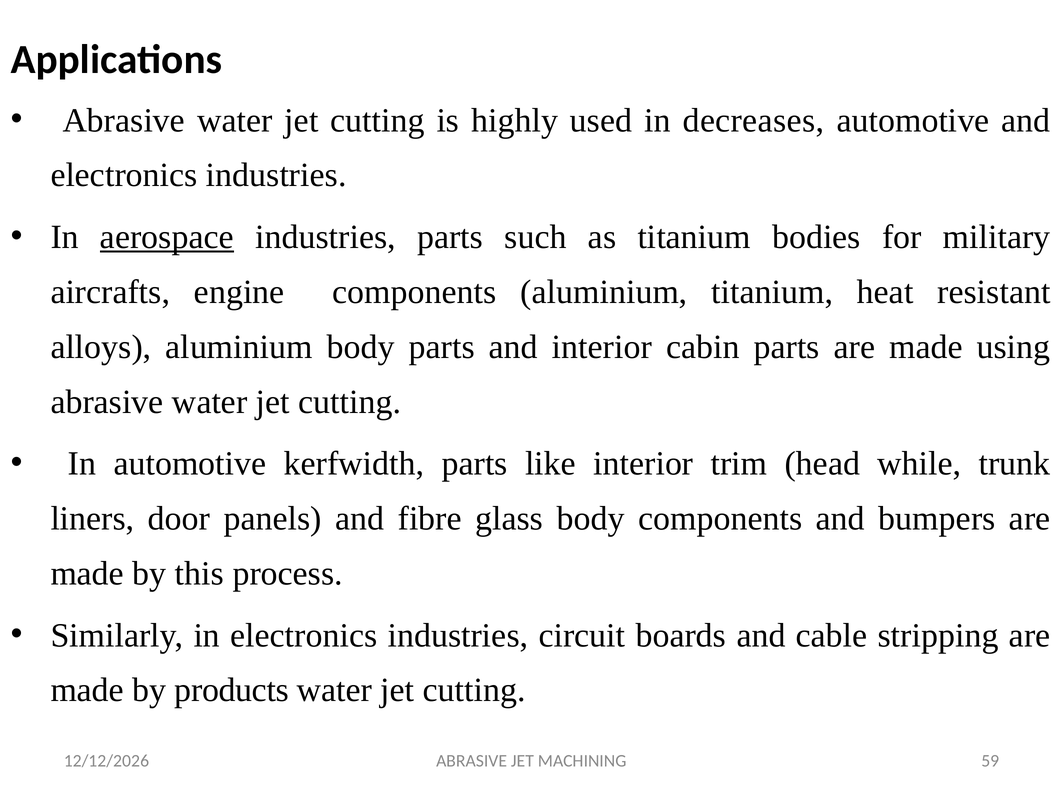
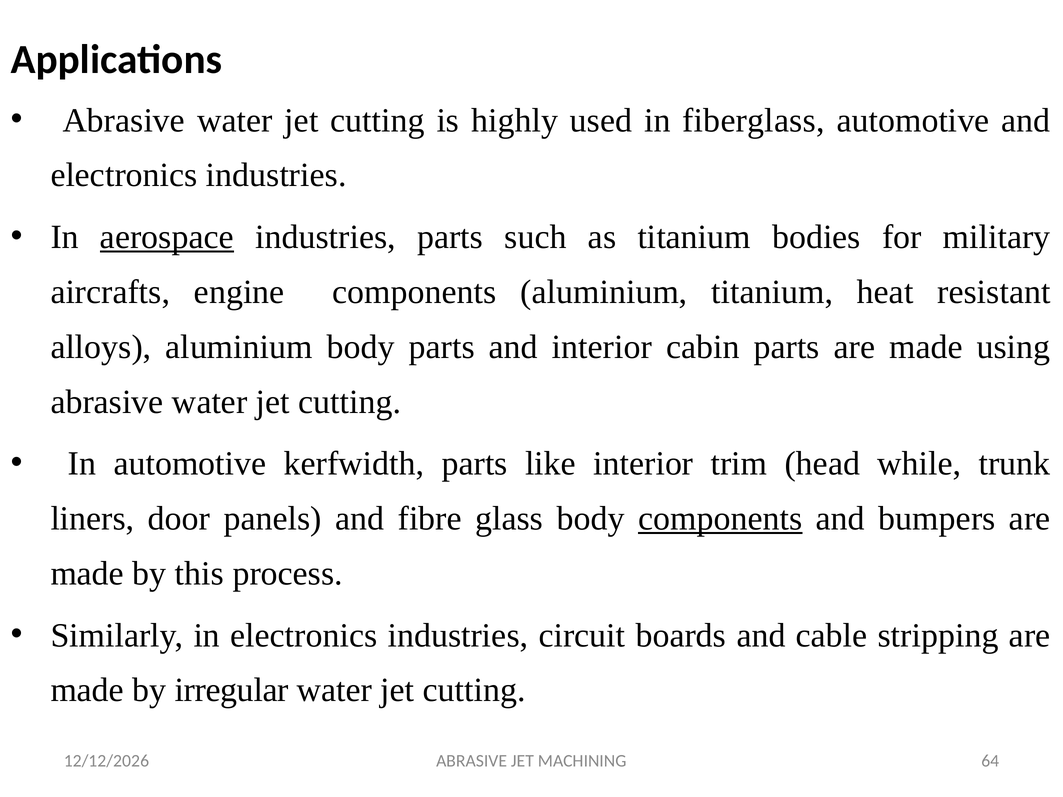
decreases: decreases -> fiberglass
components at (720, 519) underline: none -> present
products: products -> irregular
59: 59 -> 64
